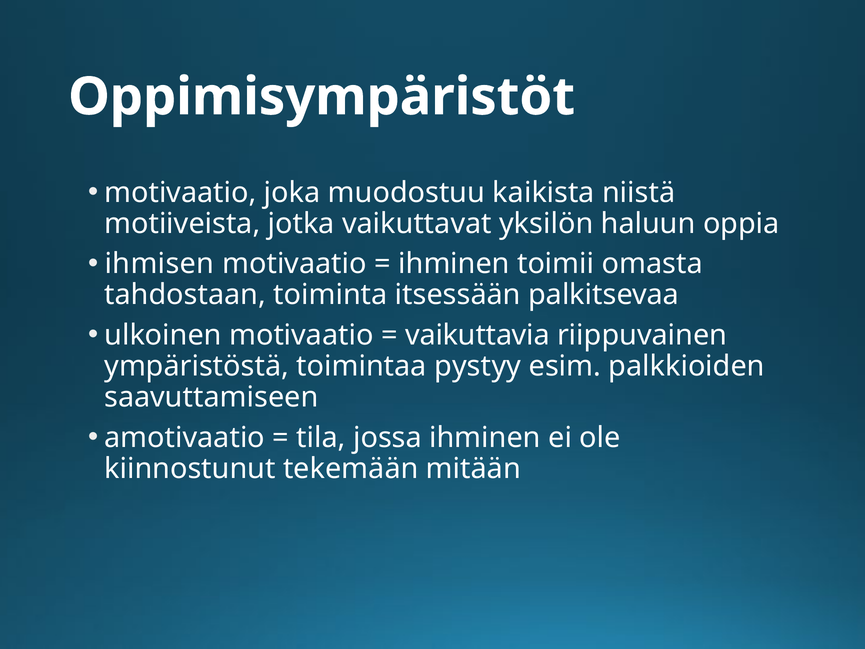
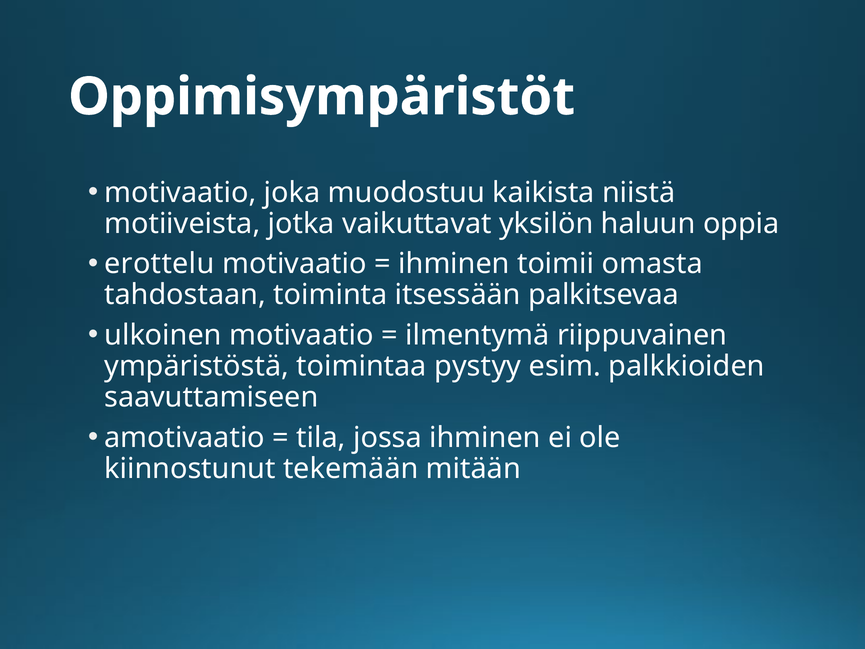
ihmisen: ihmisen -> erottelu
vaikuttavia: vaikuttavia -> ilmentymä
